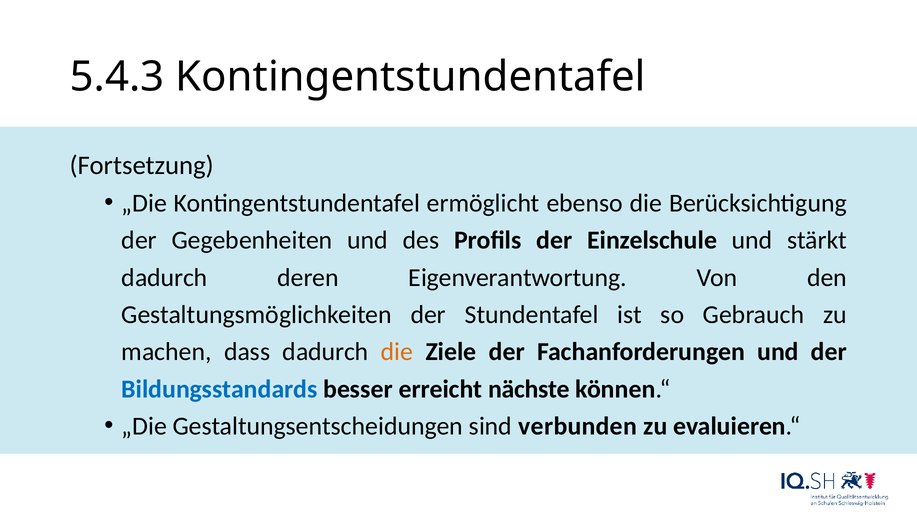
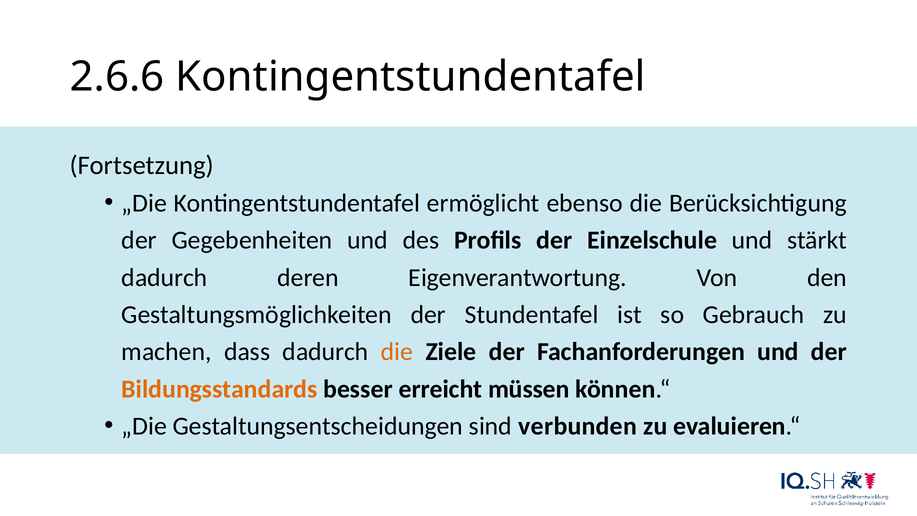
5.4.3: 5.4.3 -> 2.6.6
Bildungsstandards colour: blue -> orange
nächste: nächste -> müssen
